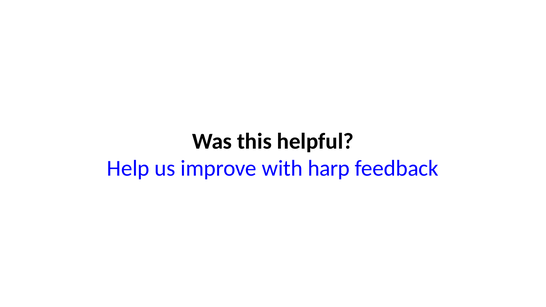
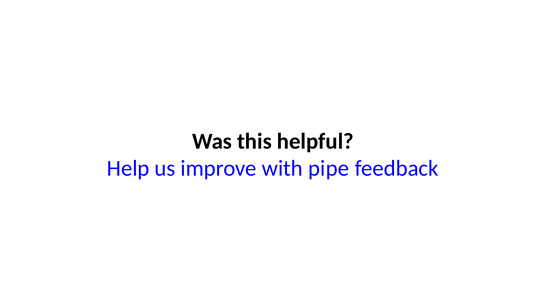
harp: harp -> pipe
